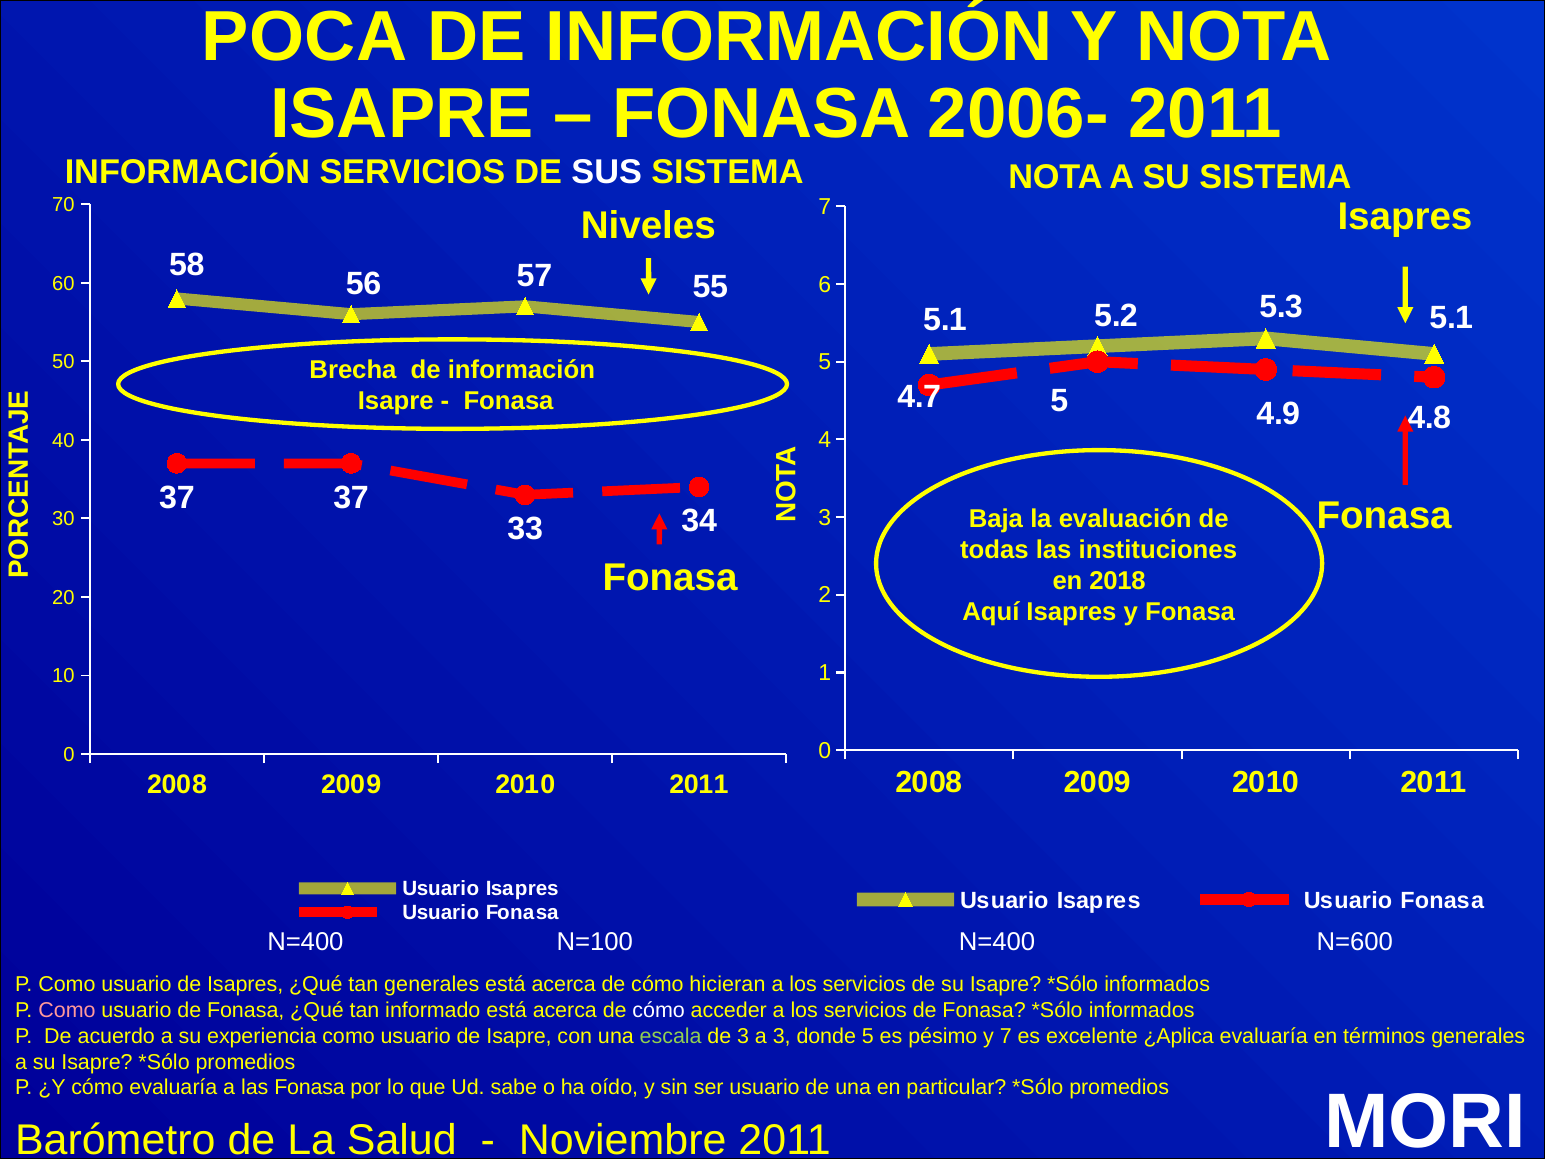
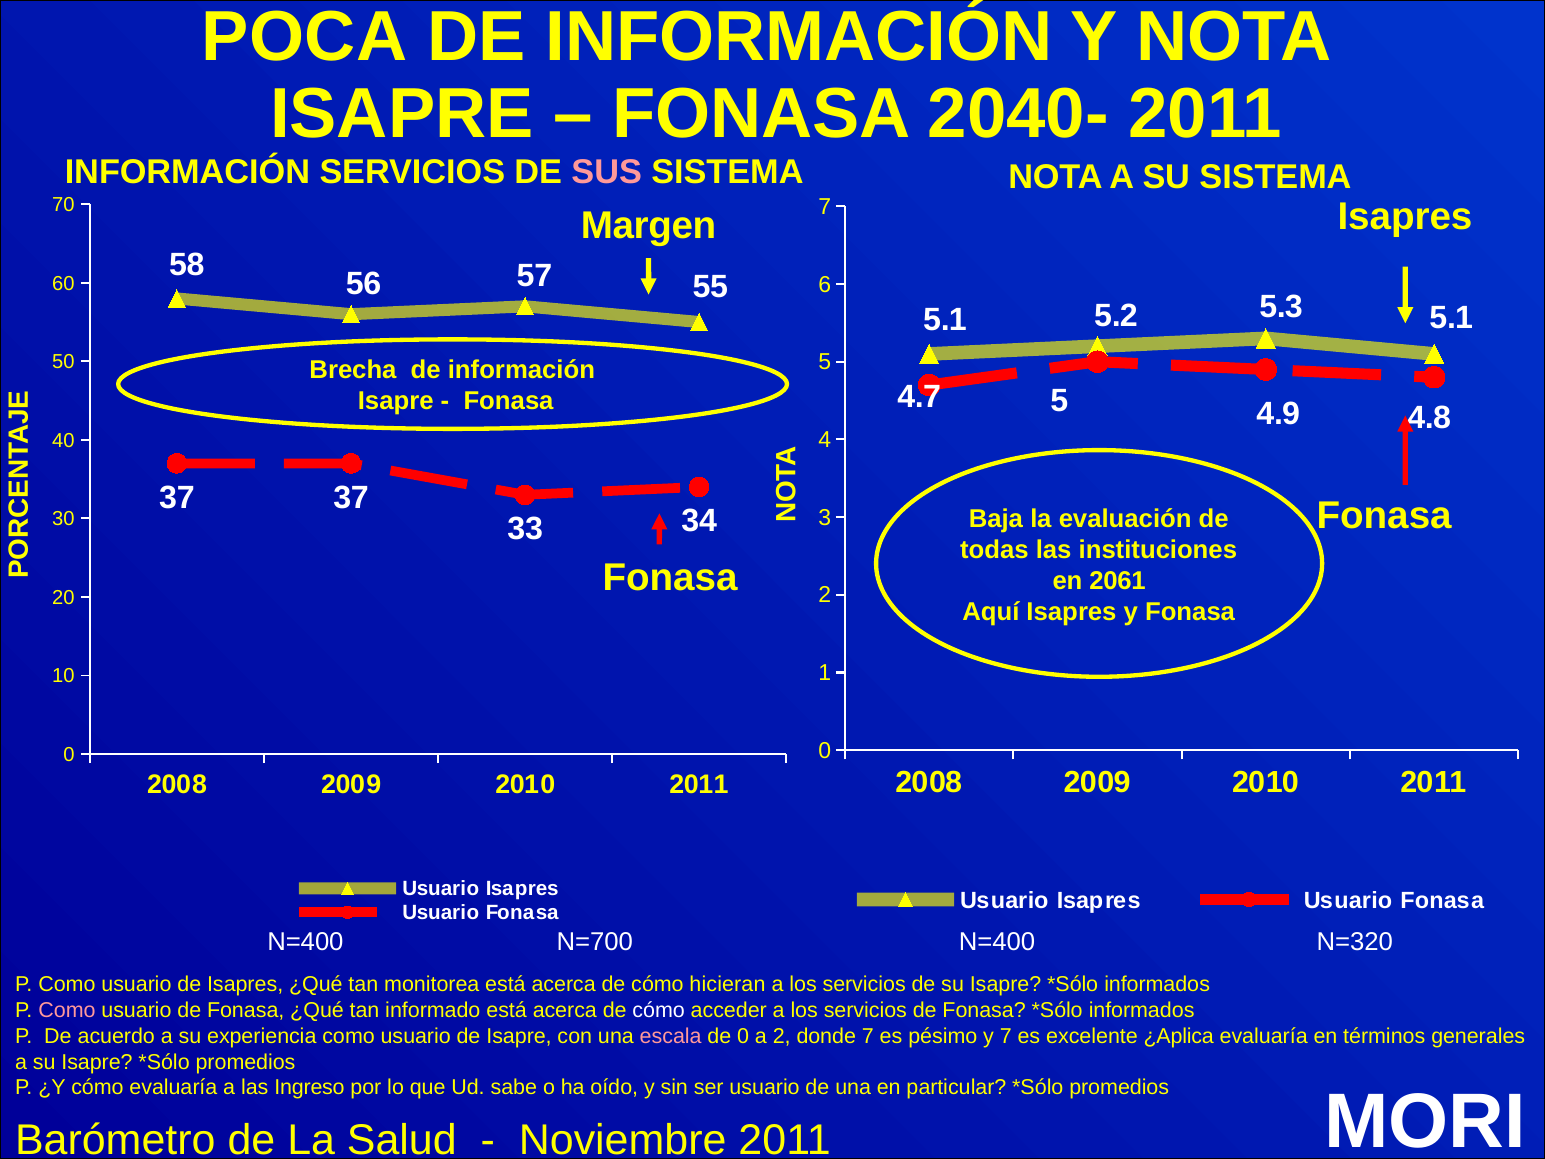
2006-: 2006- -> 2040-
SUS colour: white -> pink
Niveles: Niveles -> Margen
2018: 2018 -> 2061
N=100: N=100 -> N=700
N=600: N=600 -> N=320
tan generales: generales -> monitorea
escala colour: light green -> pink
de 3: 3 -> 0
a 3: 3 -> 2
donde 5: 5 -> 7
las Fonasa: Fonasa -> Ingreso
